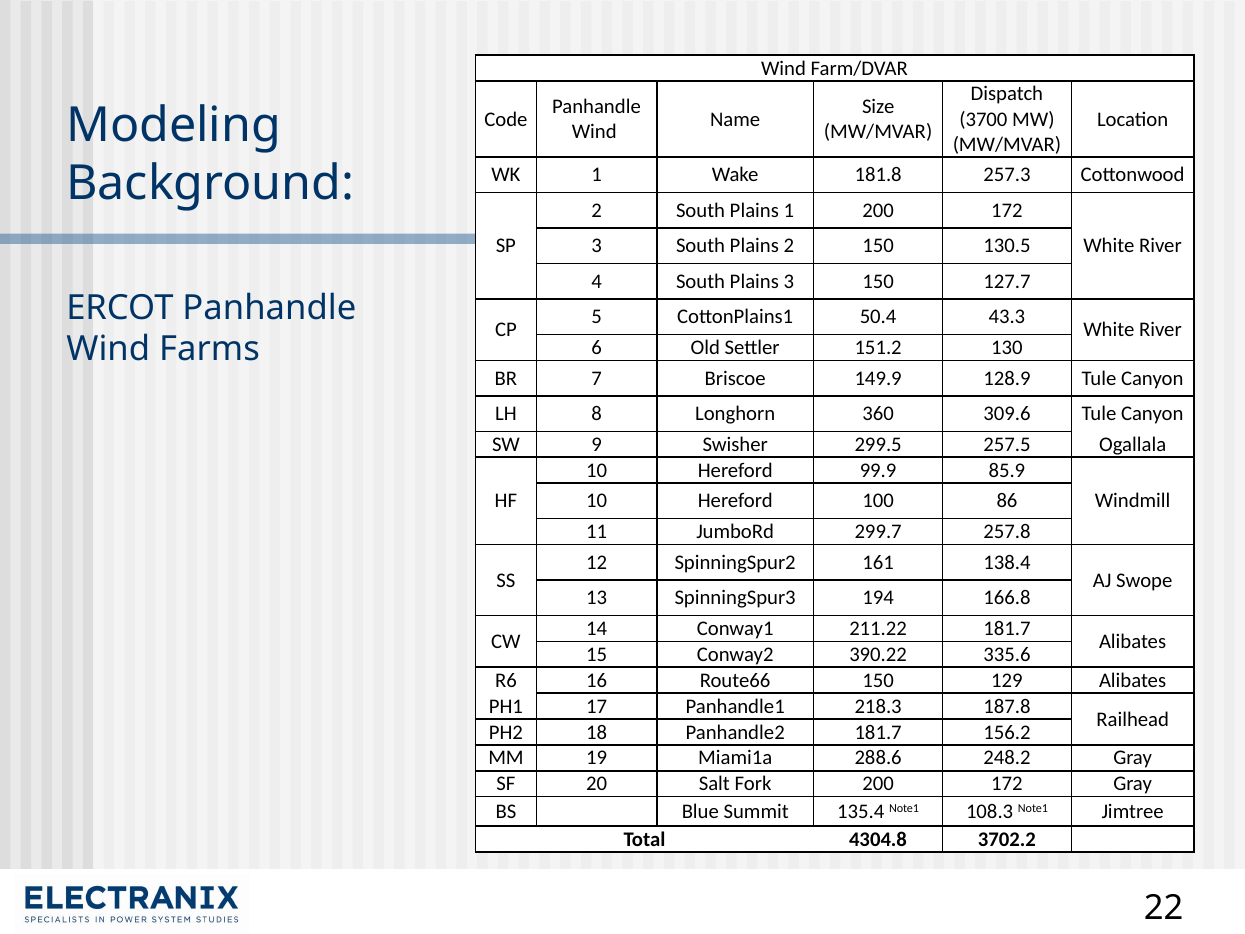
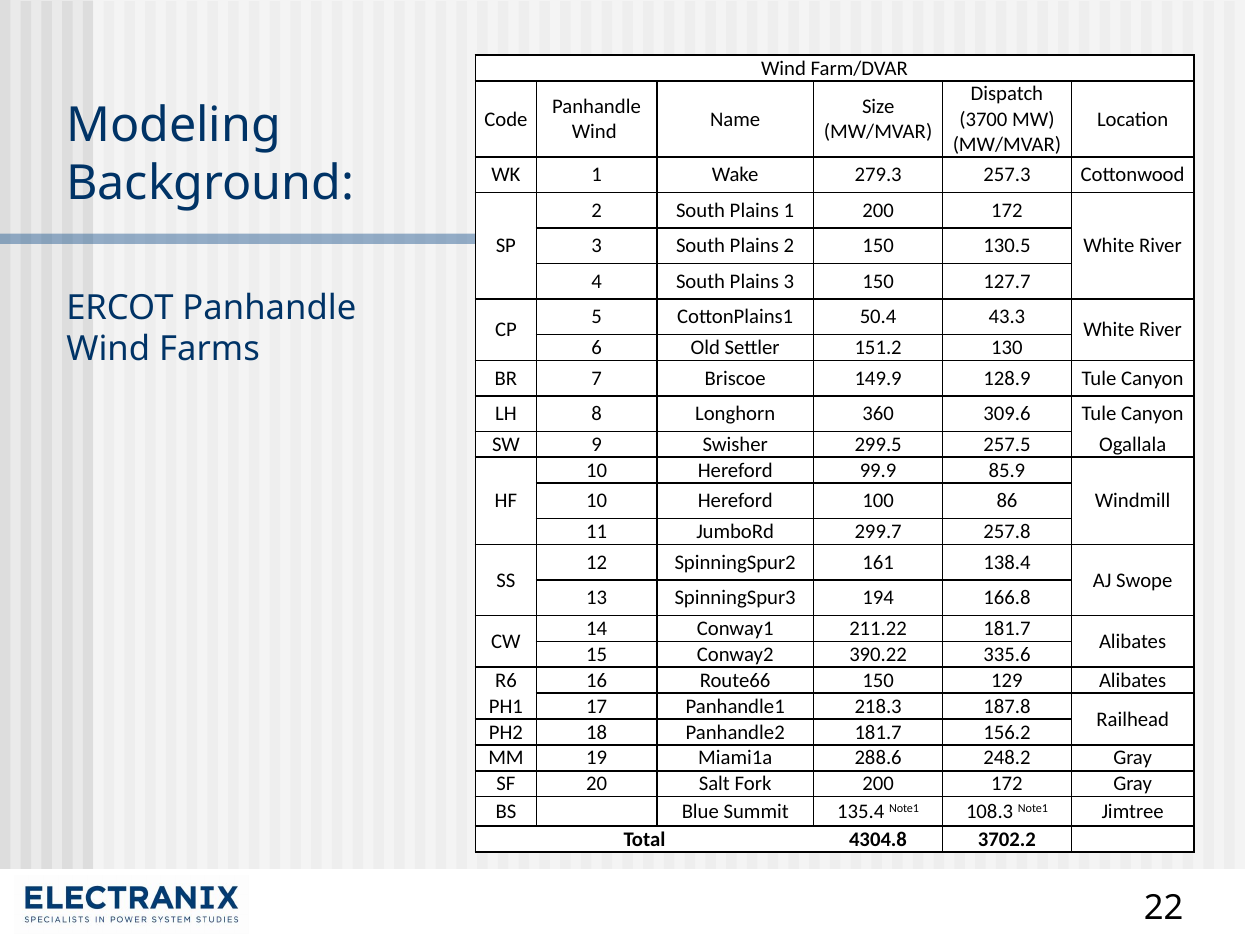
181.8: 181.8 -> 279.3
